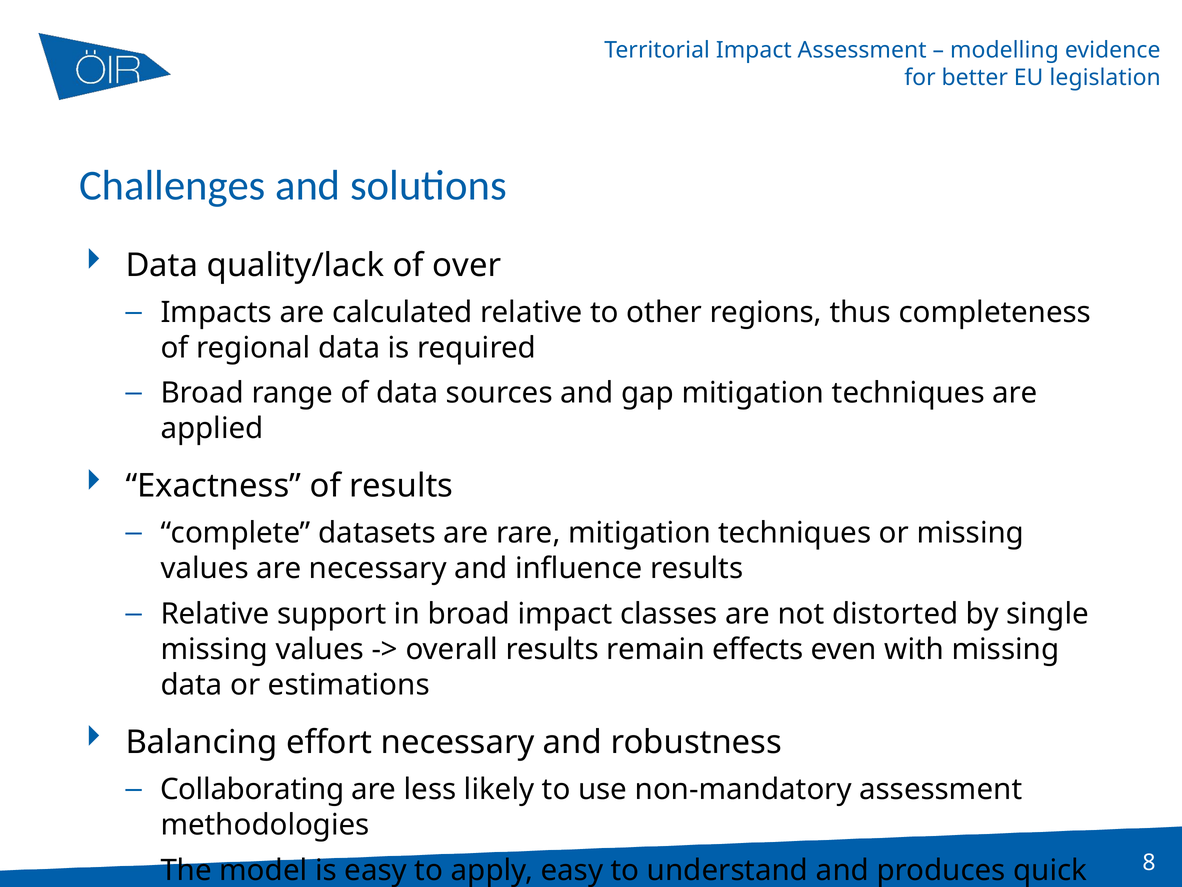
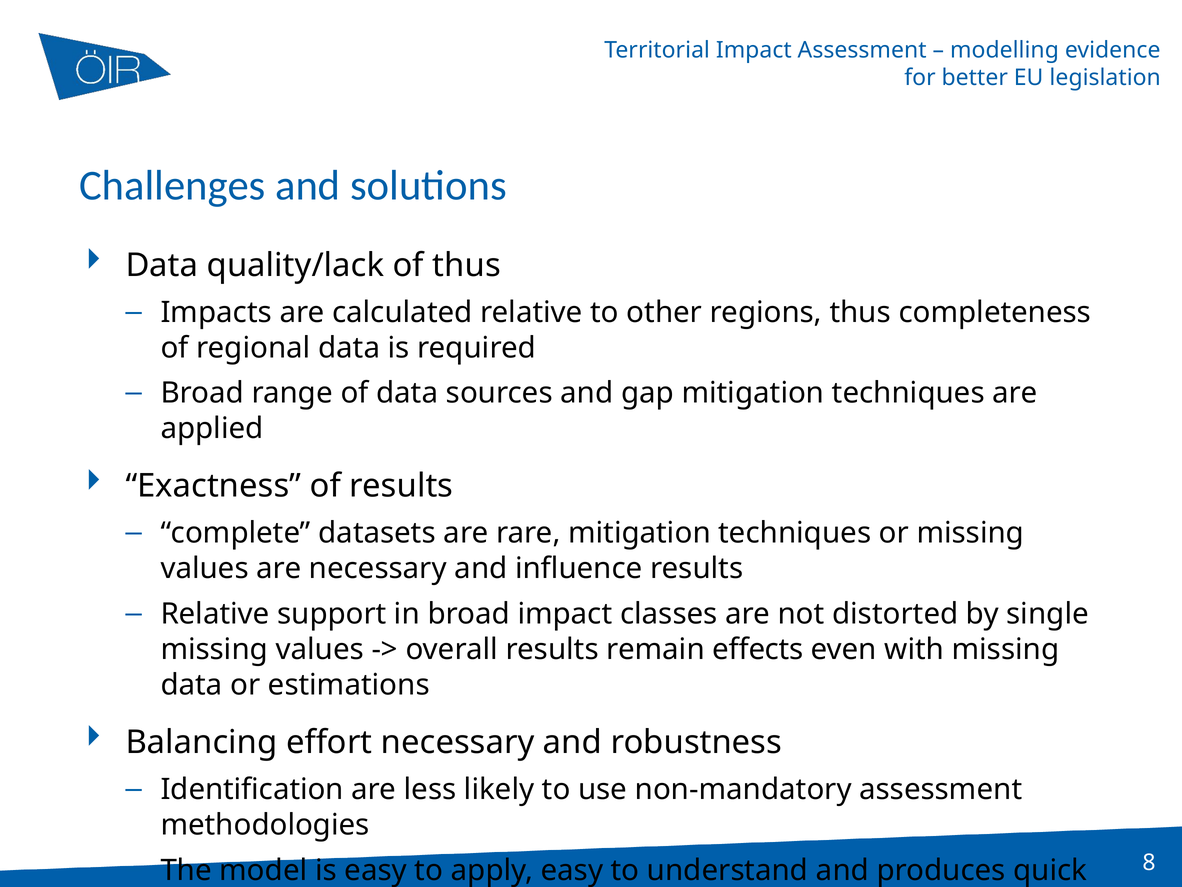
of over: over -> thus
Collaborating: Collaborating -> Identification
